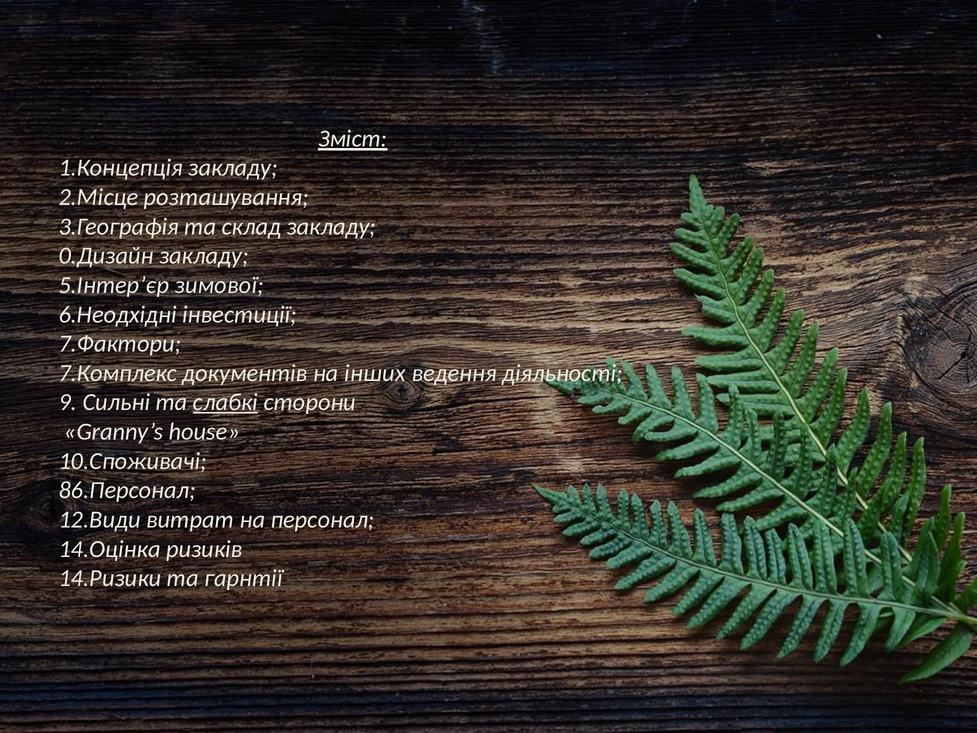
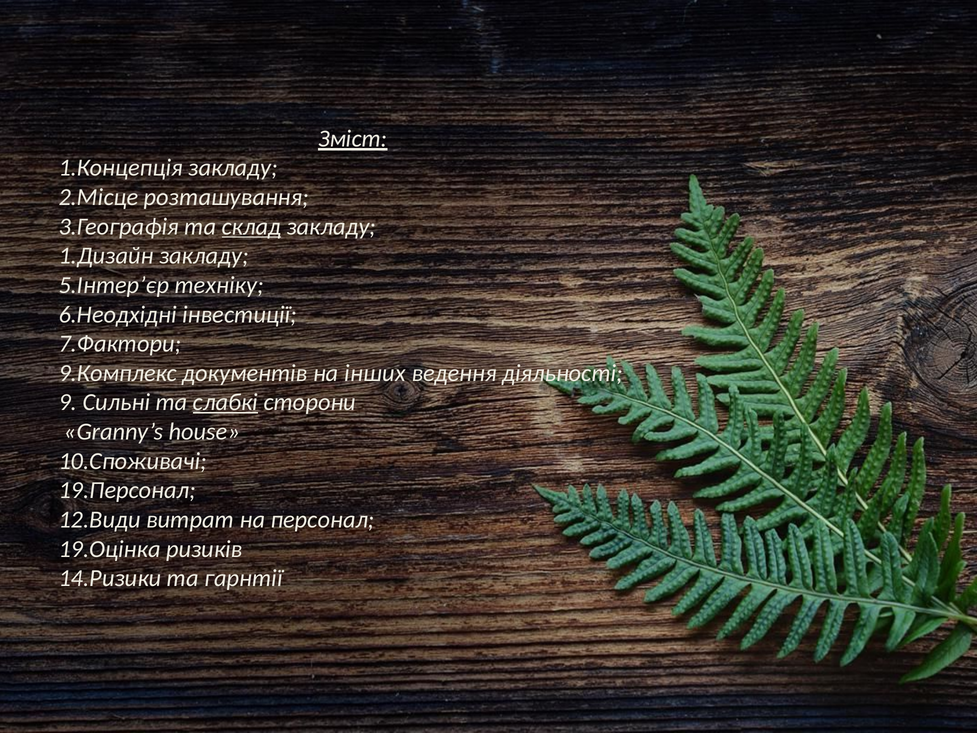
склад underline: none -> present
0.Дизайн: 0.Дизайн -> 1.Дизайн
зимової: зимової -> техніку
7.Комплекс: 7.Комплекс -> 9.Комплекс
86.Персонал: 86.Персонал -> 19.Персонал
14.Оцінка: 14.Оцінка -> 19.Оцінка
